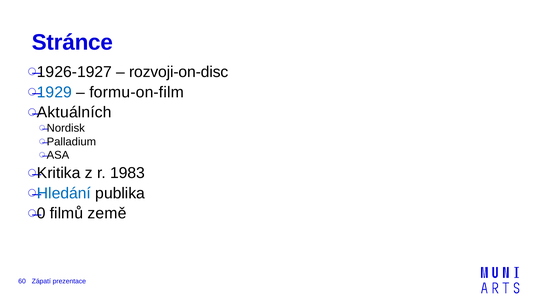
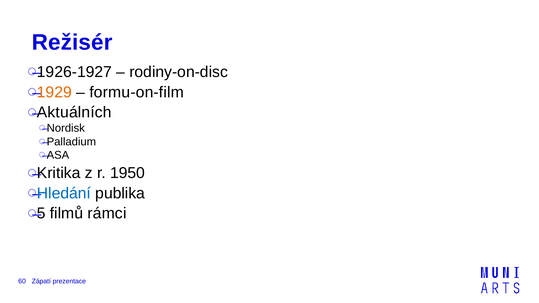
Stránce: Stránce -> Režisér
rozvoji-on-disc: rozvoji-on-disc -> rodiny-on-disc
1929 colour: blue -> orange
1983: 1983 -> 1950
0: 0 -> 5
země: země -> rámci
